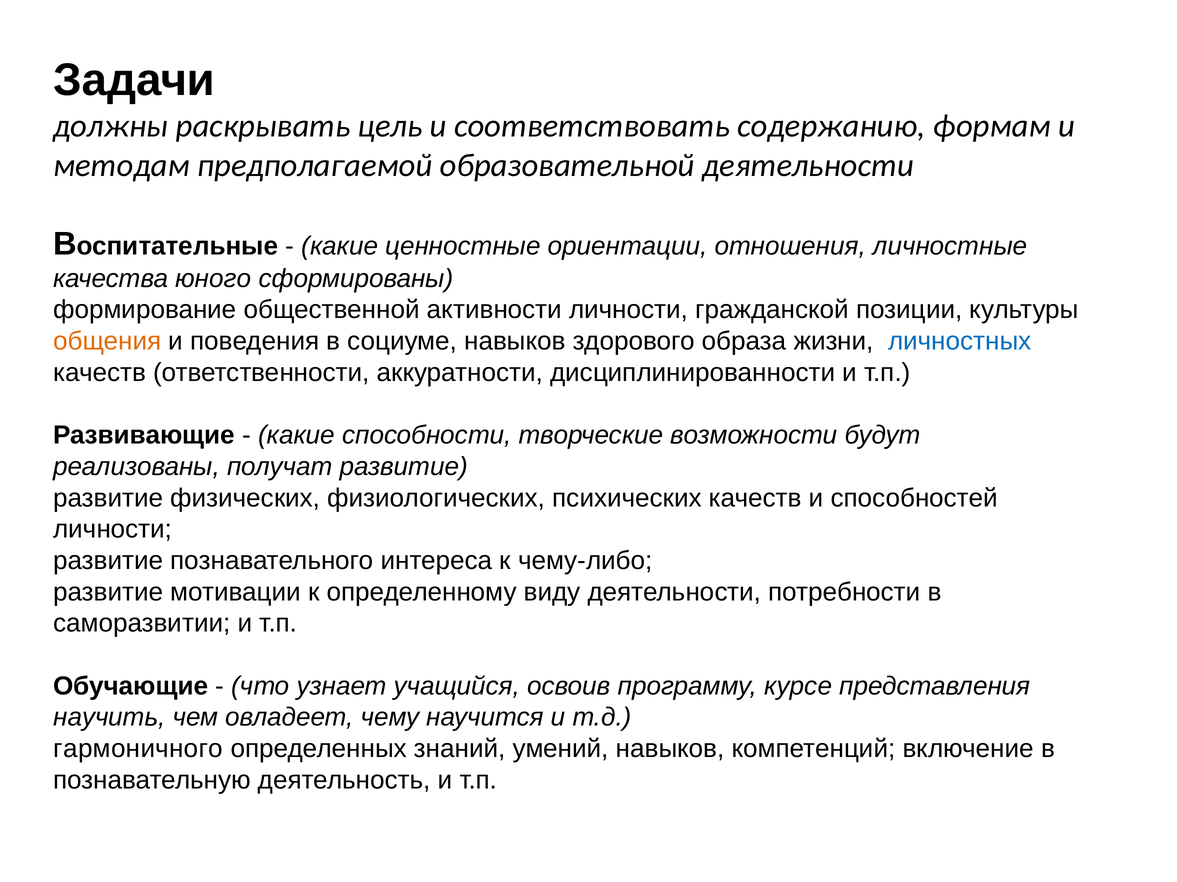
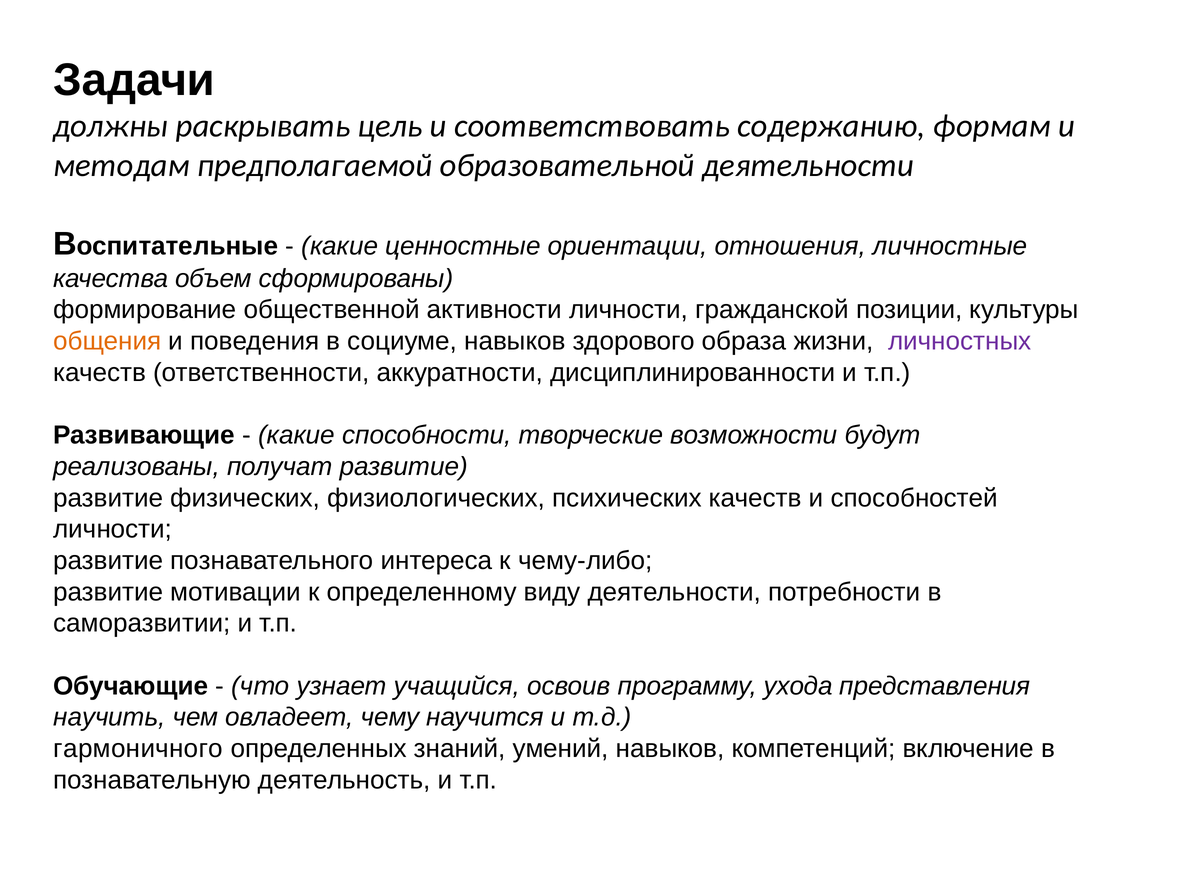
юного: юного -> объем
личностных colour: blue -> purple
курсе: курсе -> ухода
